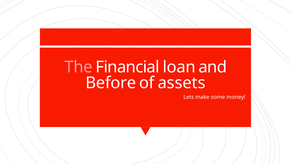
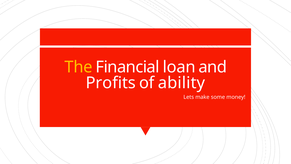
The colour: pink -> yellow
Before: Before -> Profits
assets: assets -> ability
